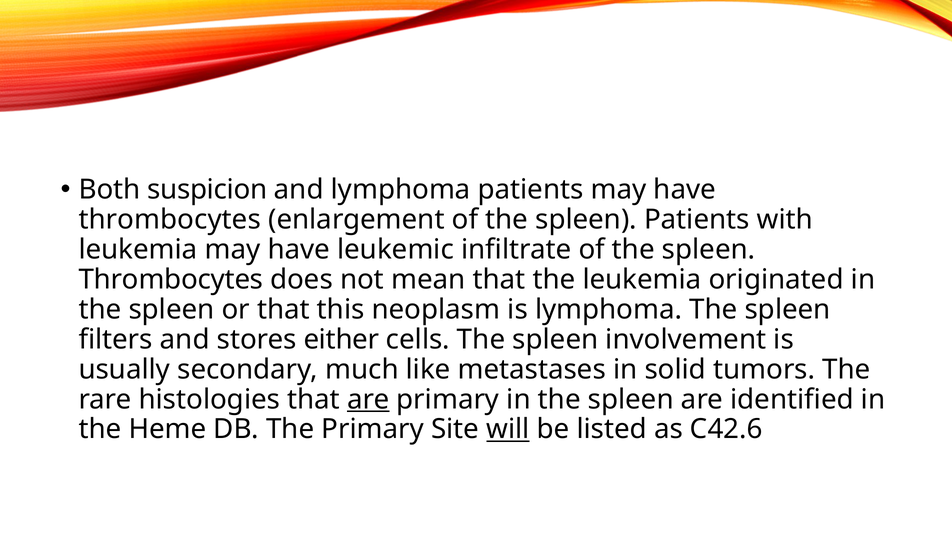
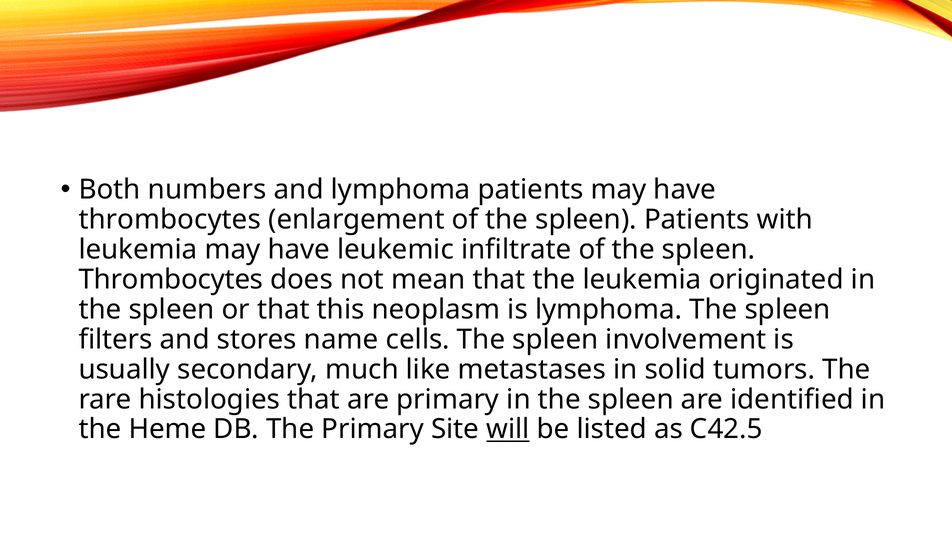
suspicion: suspicion -> numbers
either: either -> name
are at (368, 400) underline: present -> none
C42.6: C42.6 -> C42.5
